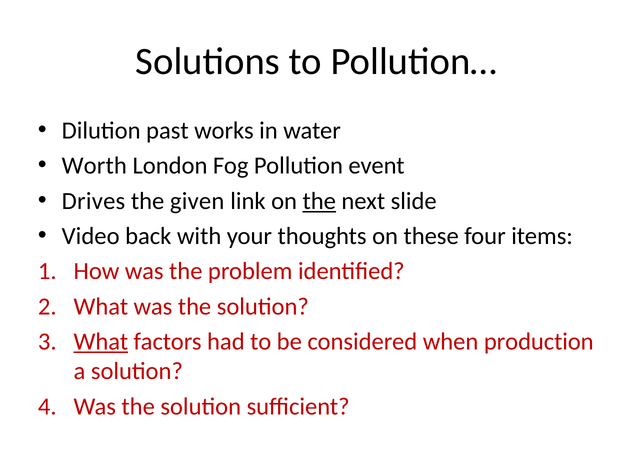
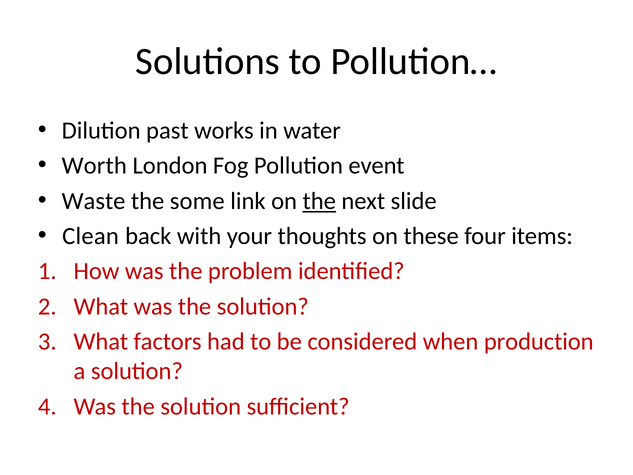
Drives: Drives -> Waste
given: given -> some
Video: Video -> Clean
What at (101, 342) underline: present -> none
